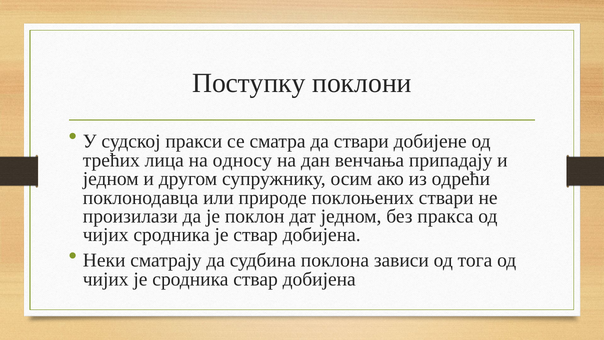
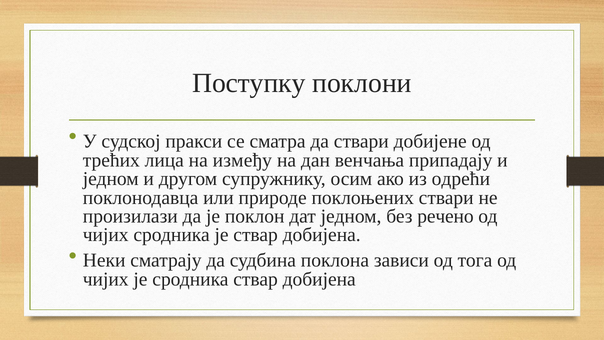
односу: односу -> између
пракса: пракса -> речено
